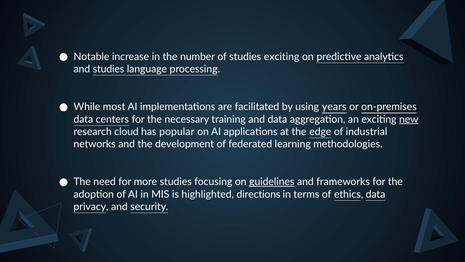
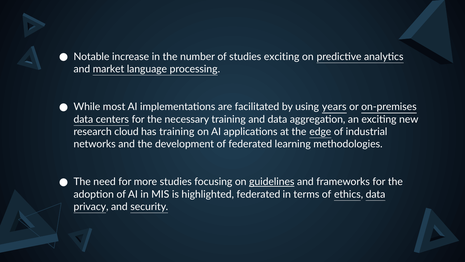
and studies: studies -> market
new underline: present -> none
has popular: popular -> training
highlighted directions: directions -> federated
